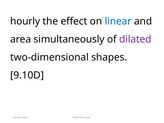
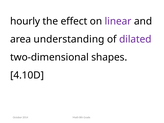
linear colour: blue -> purple
simultaneously: simultaneously -> understanding
9.10D: 9.10D -> 4.10D
